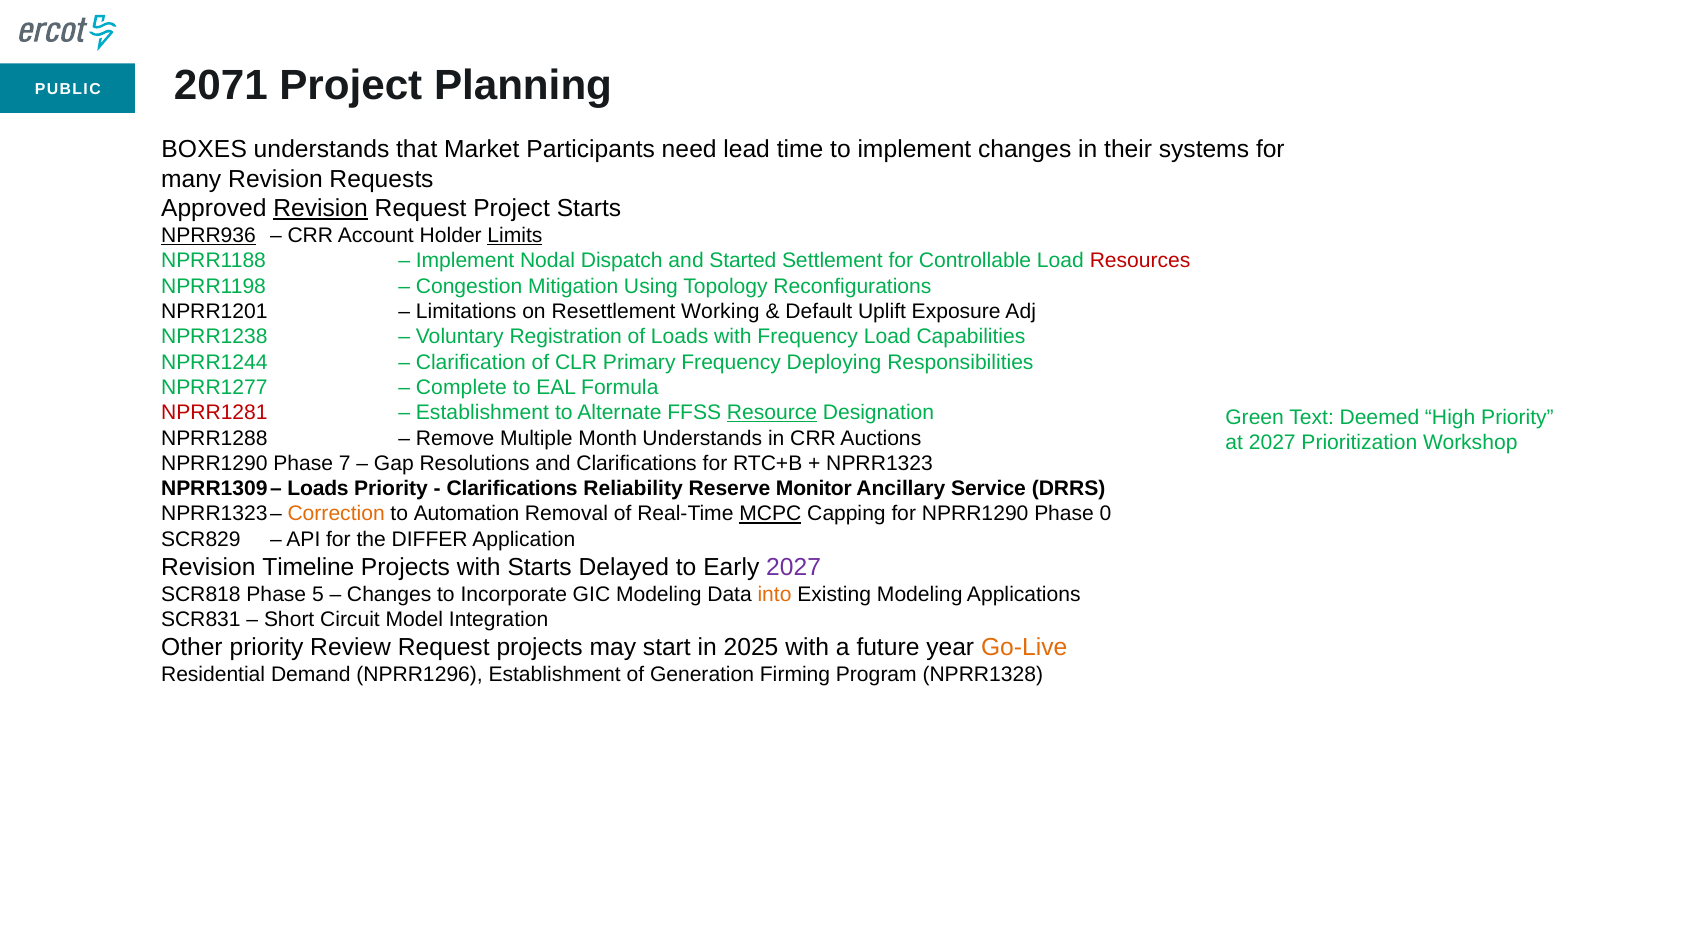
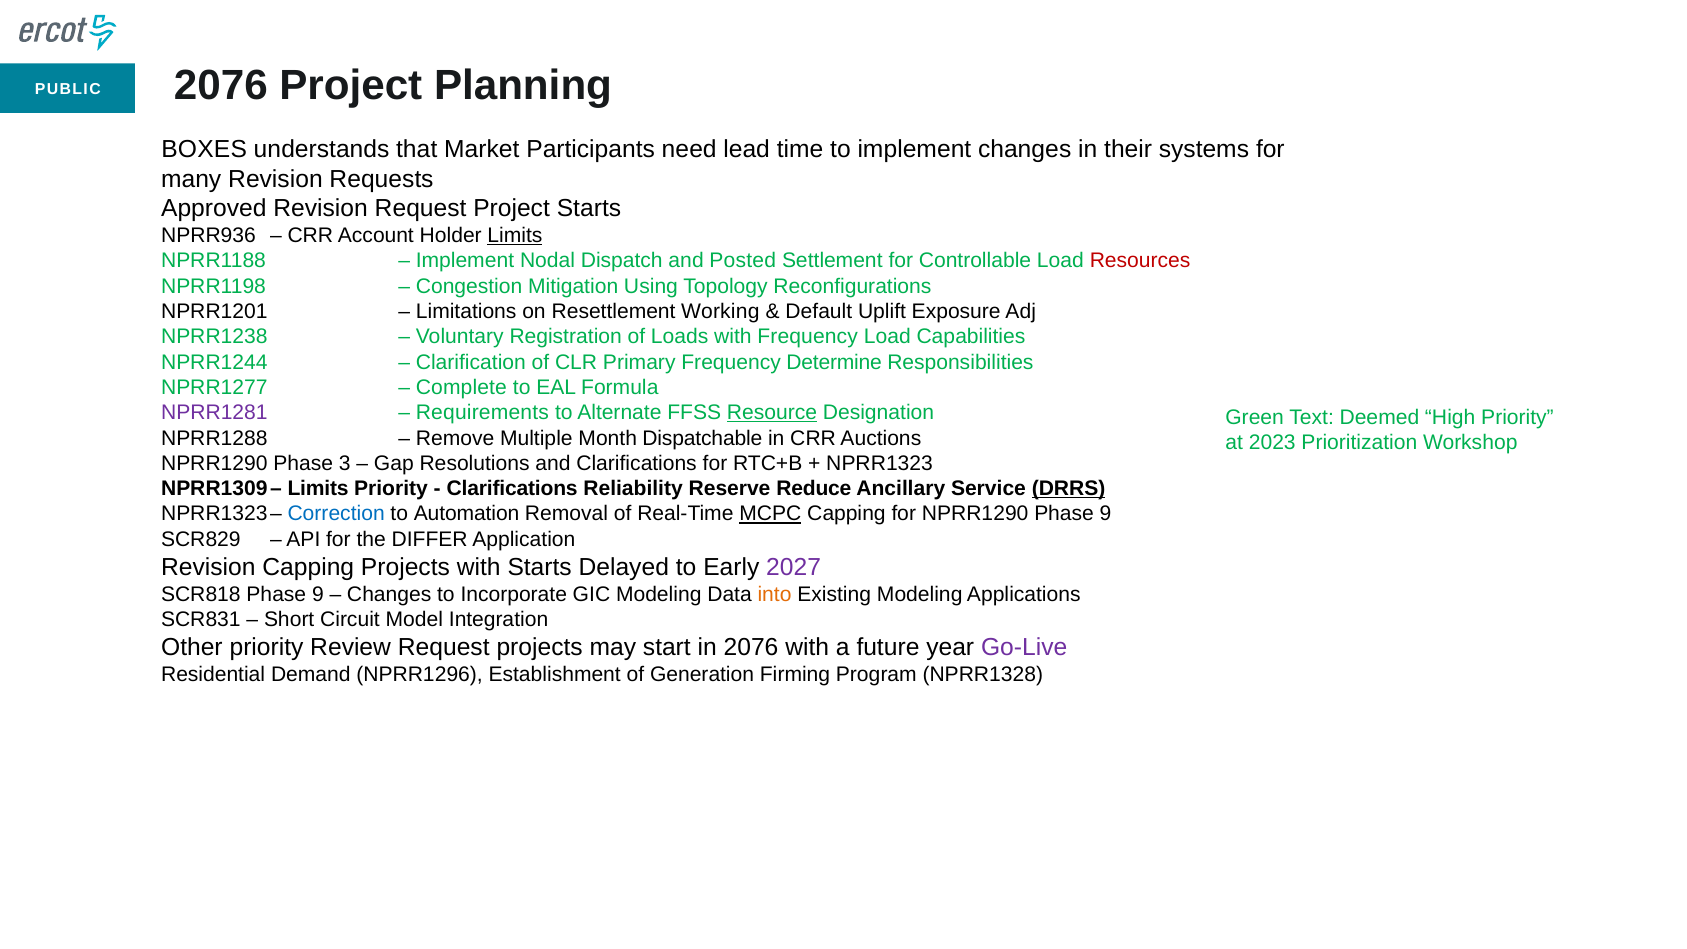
2071 at (221, 86): 2071 -> 2076
Revision at (321, 208) underline: present -> none
NPRR936 underline: present -> none
Started: Started -> Posted
Deploying: Deploying -> Determine
NPRR1281 colour: red -> purple
Establishment at (482, 413): Establishment -> Requirements
Month Understands: Understands -> Dispatchable
at 2027: 2027 -> 2023
7: 7 -> 3
Loads at (318, 489): Loads -> Limits
Monitor: Monitor -> Reduce
DRRS underline: none -> present
Correction colour: orange -> blue
NPRR1290 Phase 0: 0 -> 9
Revision Timeline: Timeline -> Capping
SCR818 Phase 5: 5 -> 9
in 2025: 2025 -> 2076
Go-Live colour: orange -> purple
